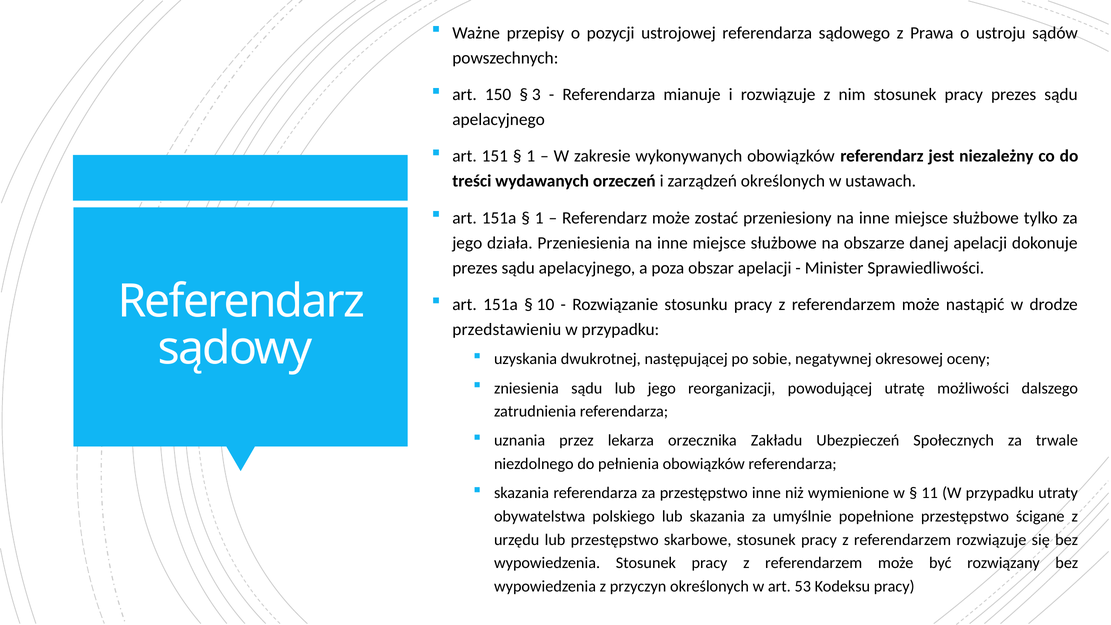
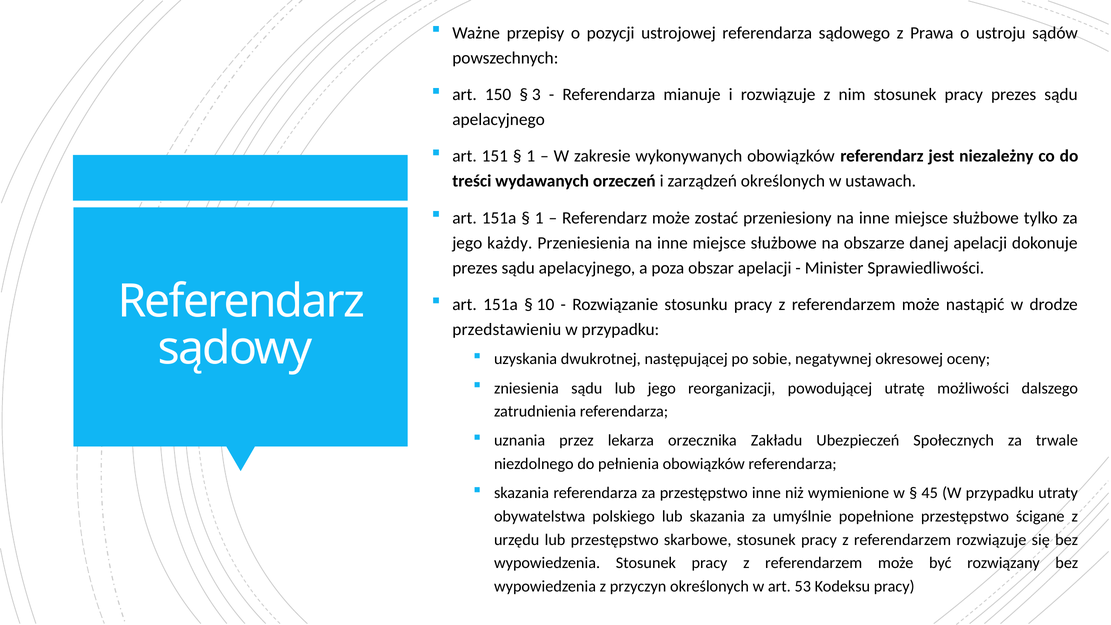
działa: działa -> każdy
11: 11 -> 45
